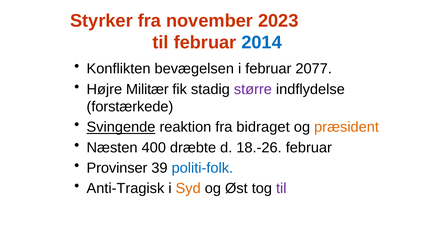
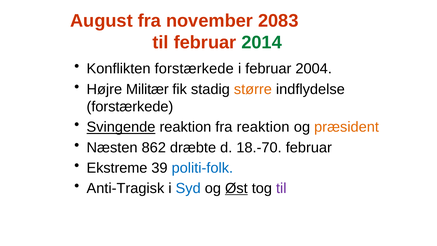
Styrker: Styrker -> August
2023: 2023 -> 2083
2014 colour: blue -> green
Konflikten bevægelsen: bevægelsen -> forstærkede
2077: 2077 -> 2004
større colour: purple -> orange
fra bidraget: bidraget -> reaktion
400: 400 -> 862
18.-26: 18.-26 -> 18.-70
Provinser: Provinser -> Ekstreme
Syd colour: orange -> blue
Øst underline: none -> present
